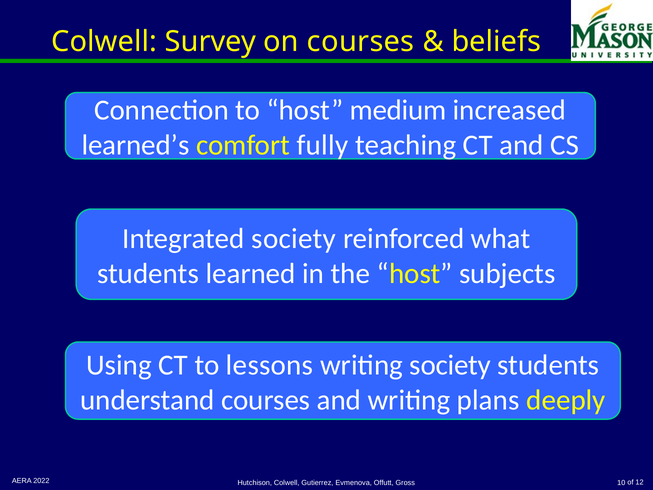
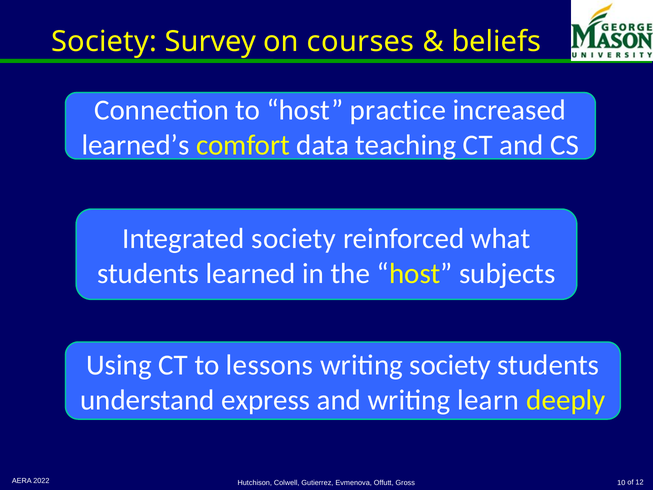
Colwell at (104, 42): Colwell -> Society
medium: medium -> practice
fully: fully -> data
understand courses: courses -> express
plans: plans -> learn
